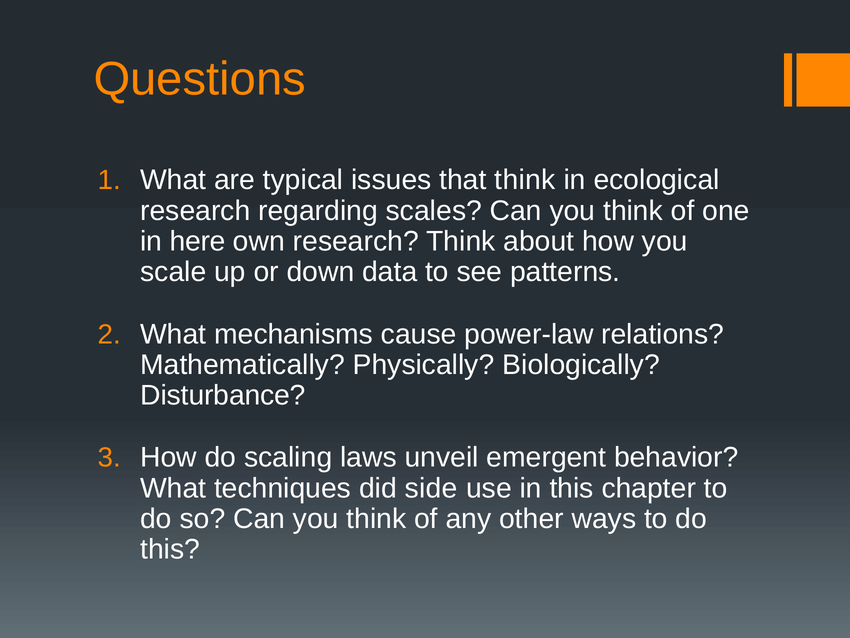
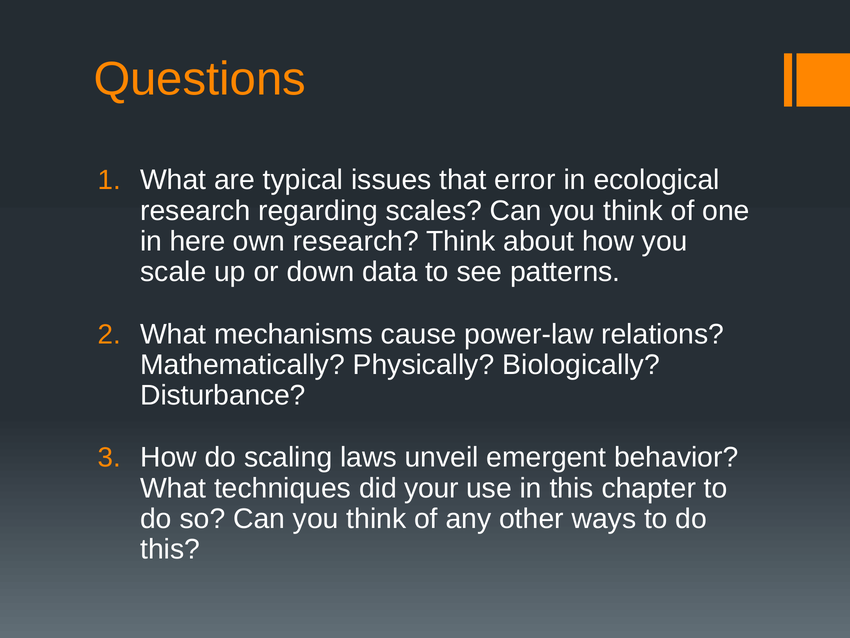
that think: think -> error
side: side -> your
